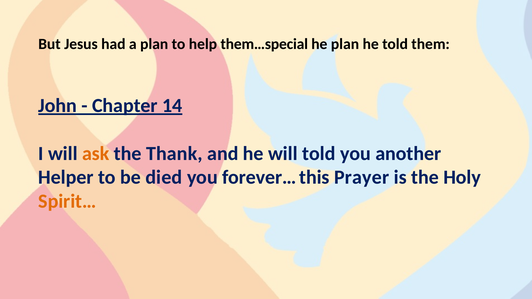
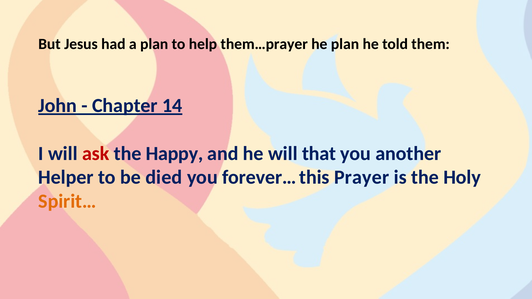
them…special: them…special -> them…prayer
ask colour: orange -> red
Thank: Thank -> Happy
will told: told -> that
